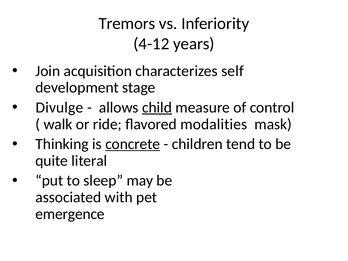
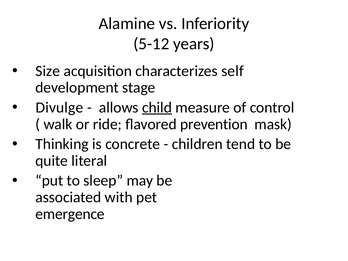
Tremors: Tremors -> Alamine
4-12: 4-12 -> 5-12
Join: Join -> Size
modalities: modalities -> prevention
concrete underline: present -> none
